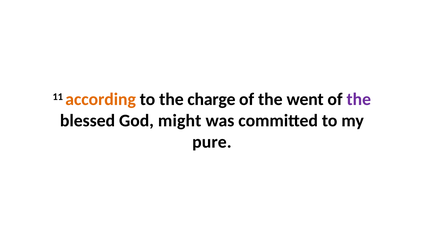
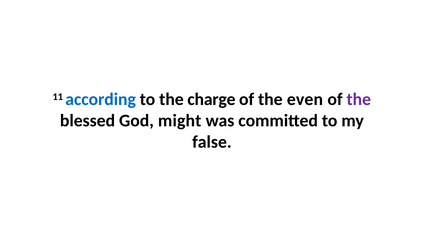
according colour: orange -> blue
went: went -> even
pure: pure -> false
